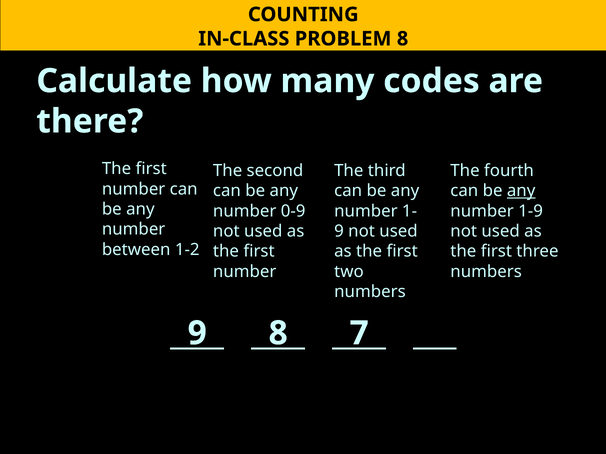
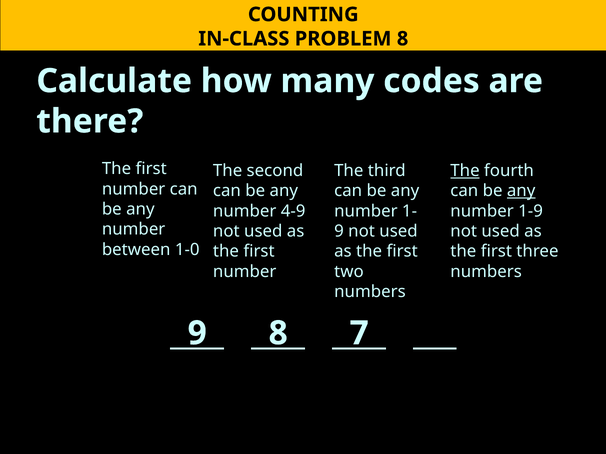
The at (465, 171) underline: none -> present
0-9: 0-9 -> 4-9
1-2: 1-2 -> 1-0
